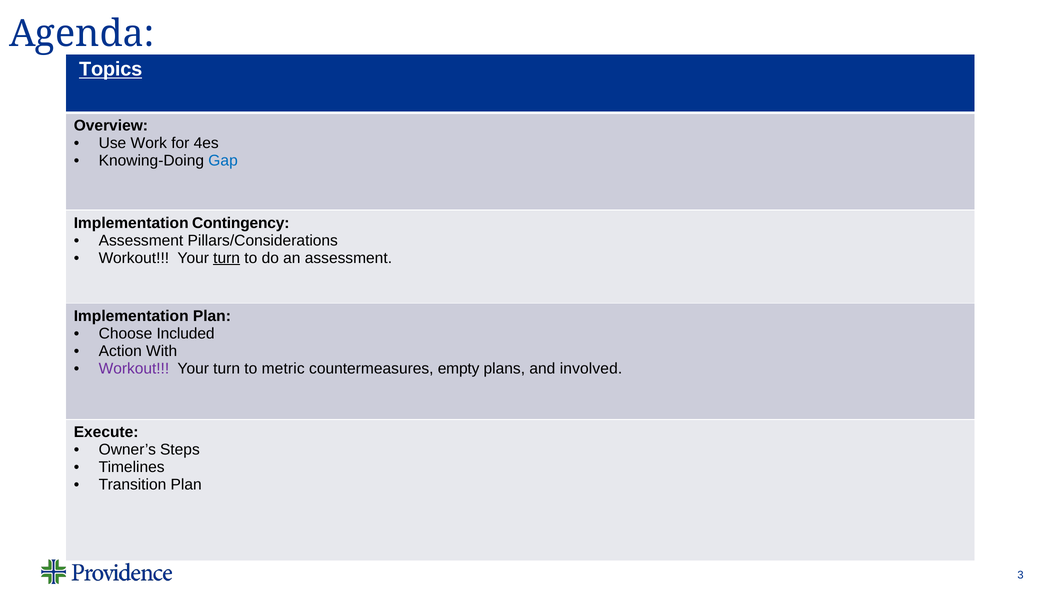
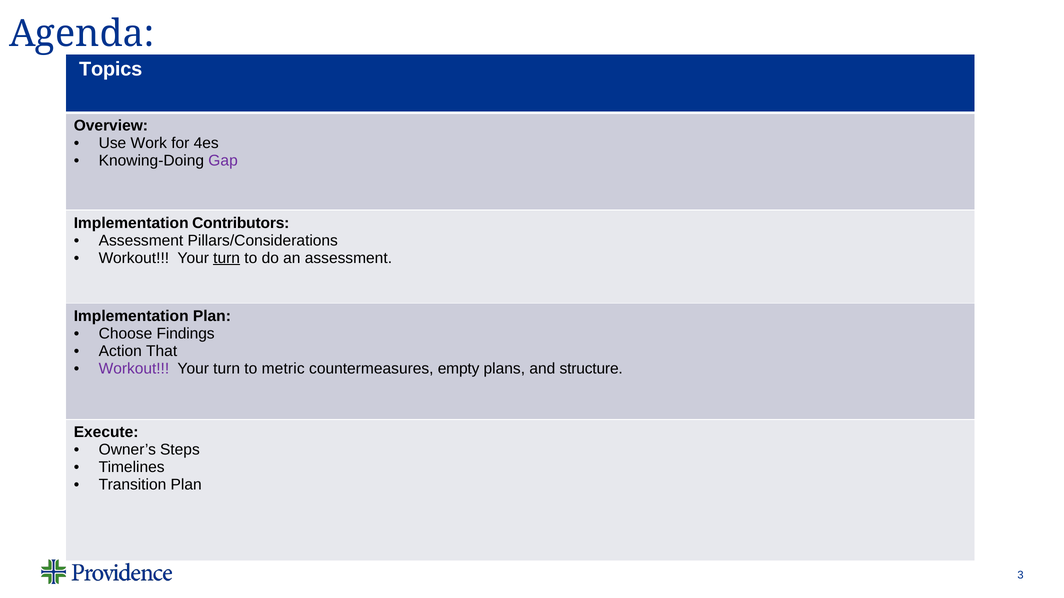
Topics underline: present -> none
Gap colour: blue -> purple
Contingency: Contingency -> Contributors
Included: Included -> Findings
With: With -> That
involved: involved -> structure
